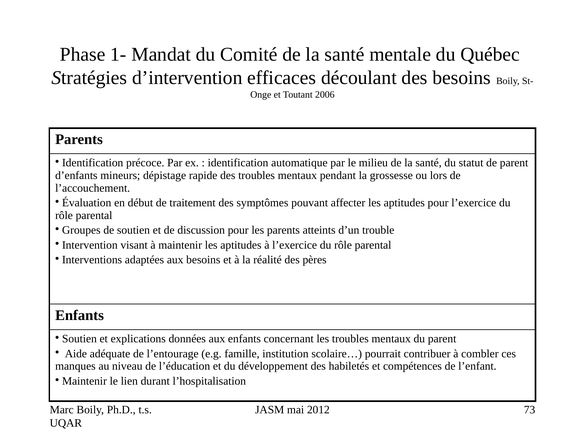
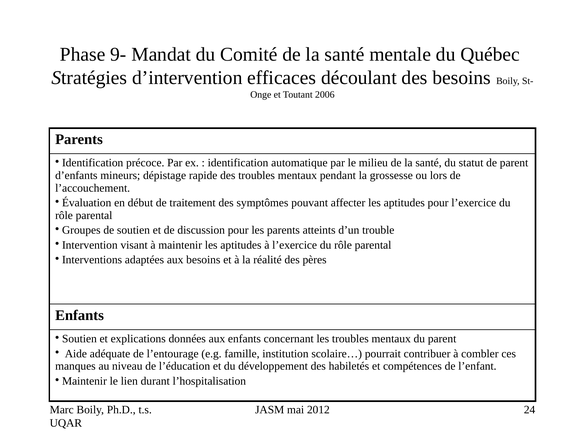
1-: 1- -> 9-
73: 73 -> 24
